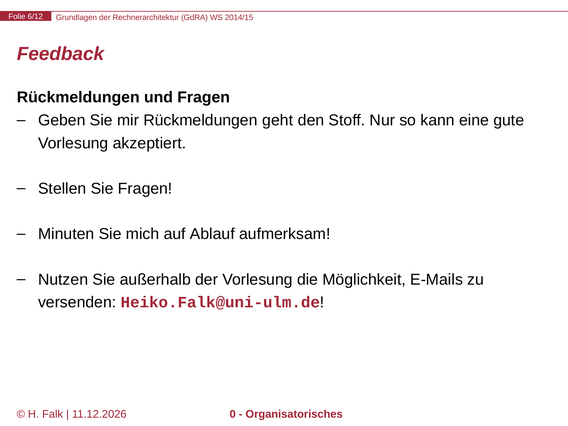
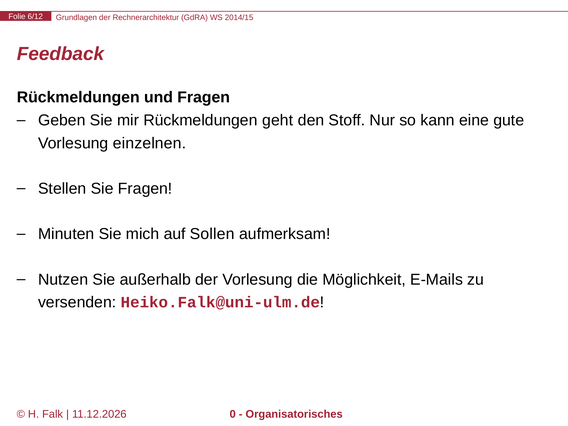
akzeptiert: akzeptiert -> einzelnen
Ablauf: Ablauf -> Sollen
